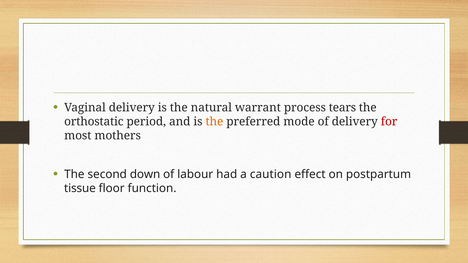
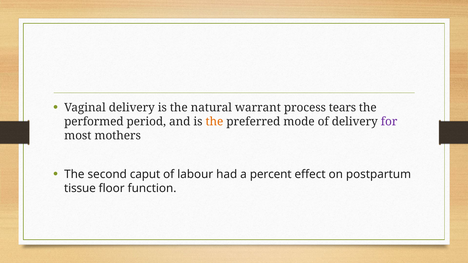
orthostatic: orthostatic -> performed
for colour: red -> purple
down: down -> caput
caution: caution -> percent
